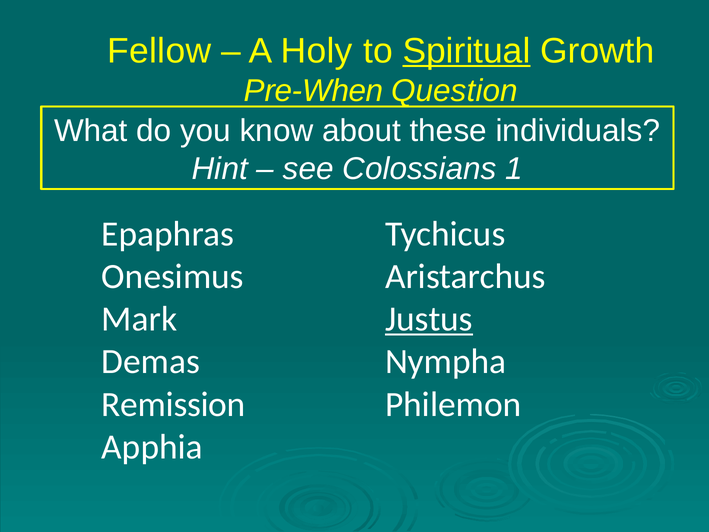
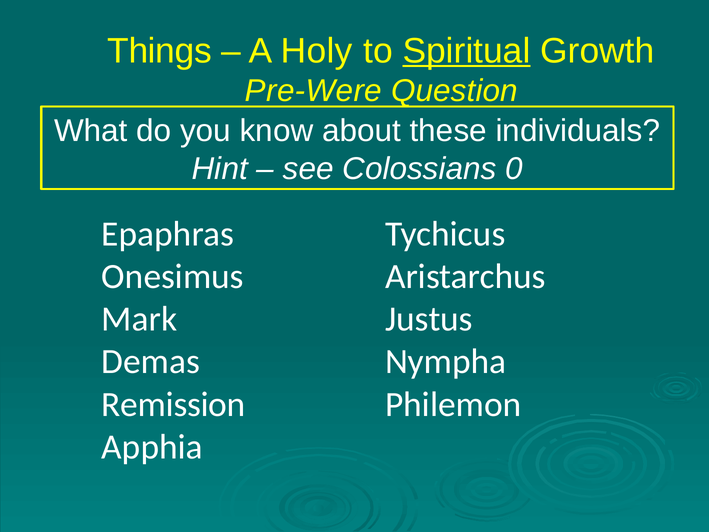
Fellow: Fellow -> Things
Pre-When: Pre-When -> Pre-Were
1: 1 -> 0
Justus underline: present -> none
